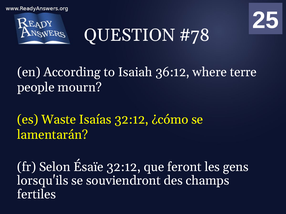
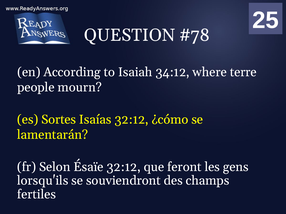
36:12: 36:12 -> 34:12
Waste: Waste -> Sortes
